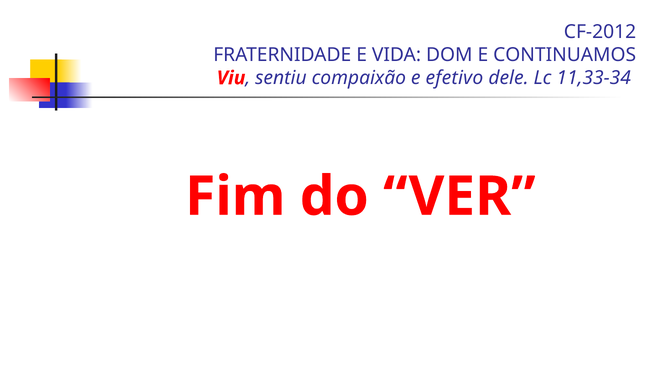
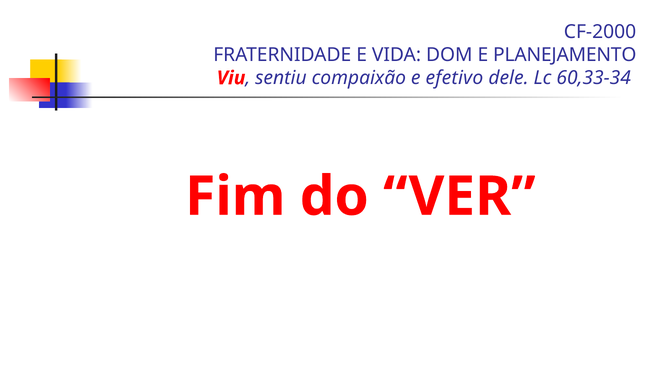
CF-2012: CF-2012 -> CF-2000
CONTINUAMOS: CONTINUAMOS -> PLANEJAMENTO
11,33-34: 11,33-34 -> 60,33-34
